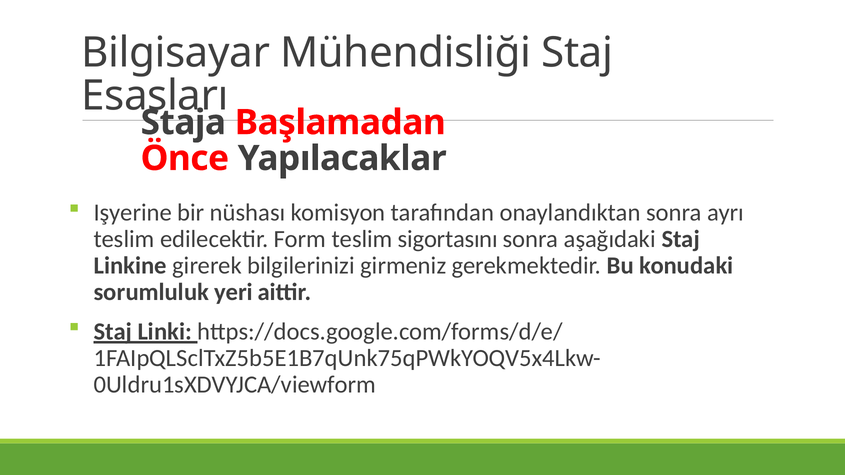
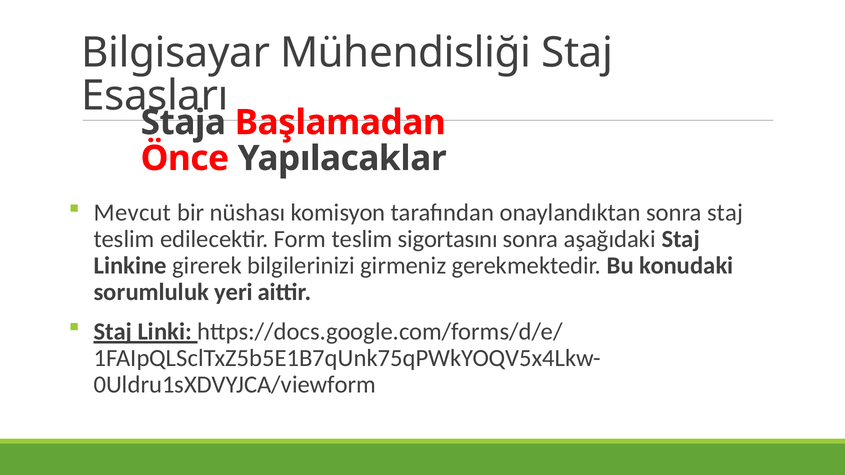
Işyerine: Işyerine -> Mevcut
sonra ayrı: ayrı -> staj
